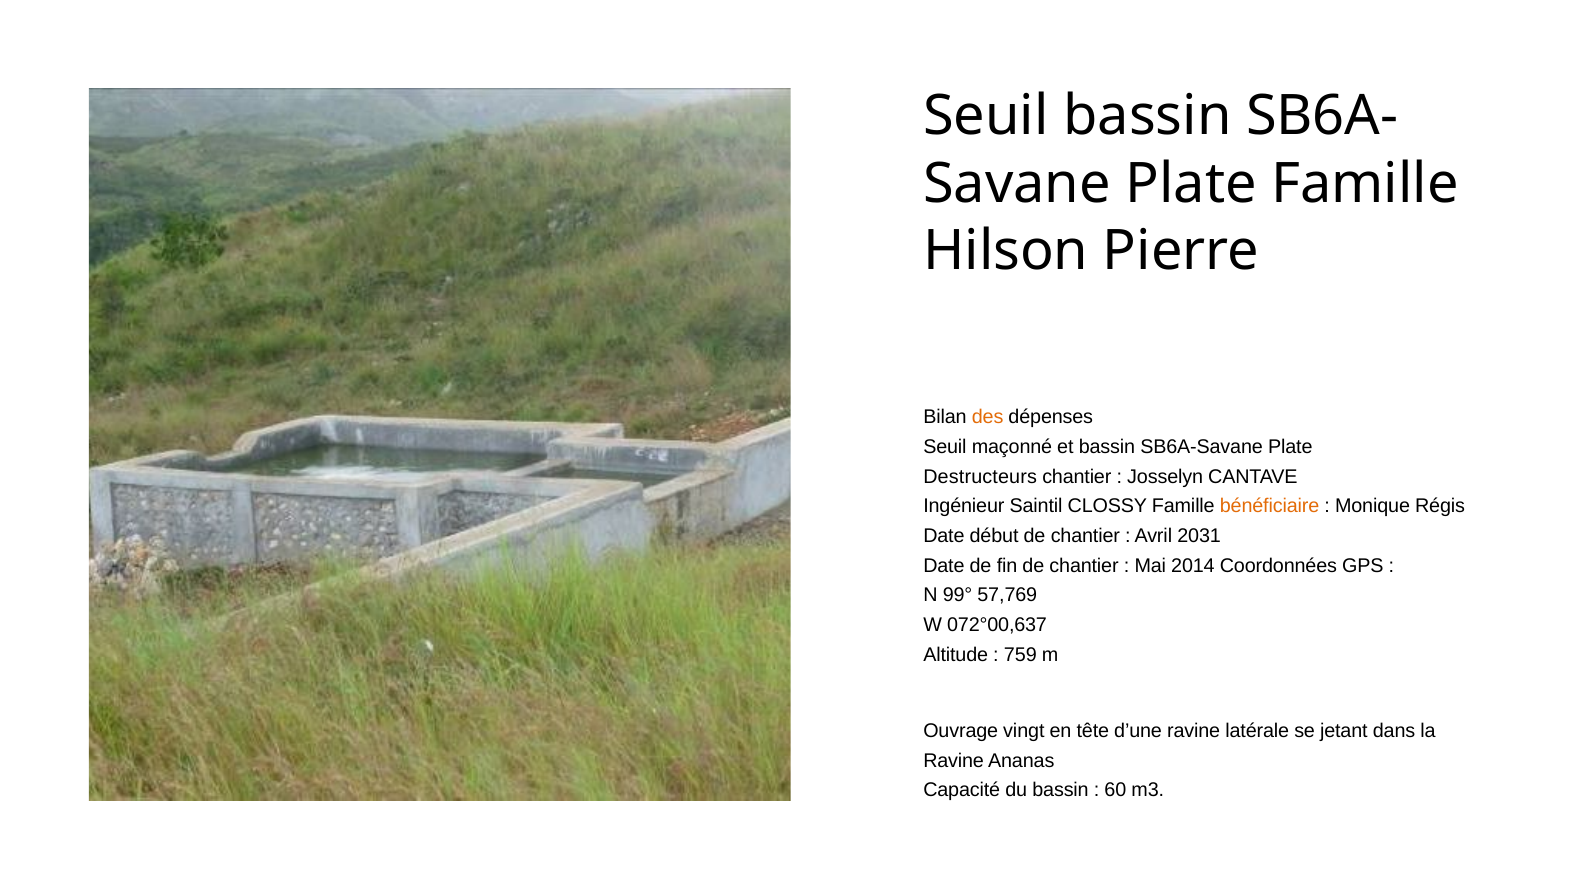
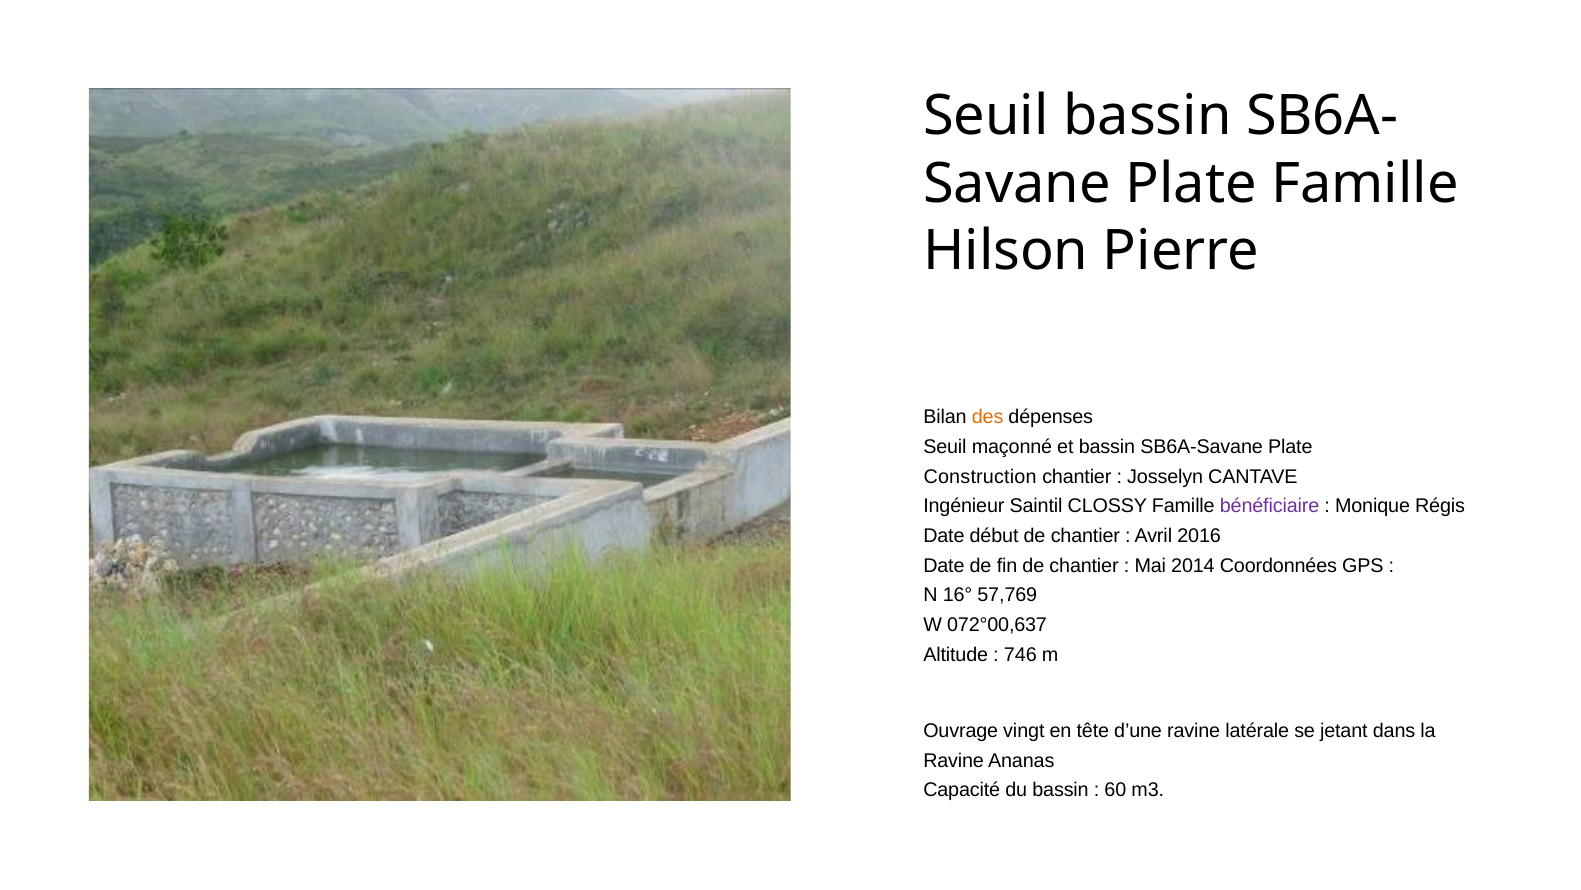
Destructeurs: Destructeurs -> Construction
bénéficiaire colour: orange -> purple
2031: 2031 -> 2016
99°: 99° -> 16°
759: 759 -> 746
